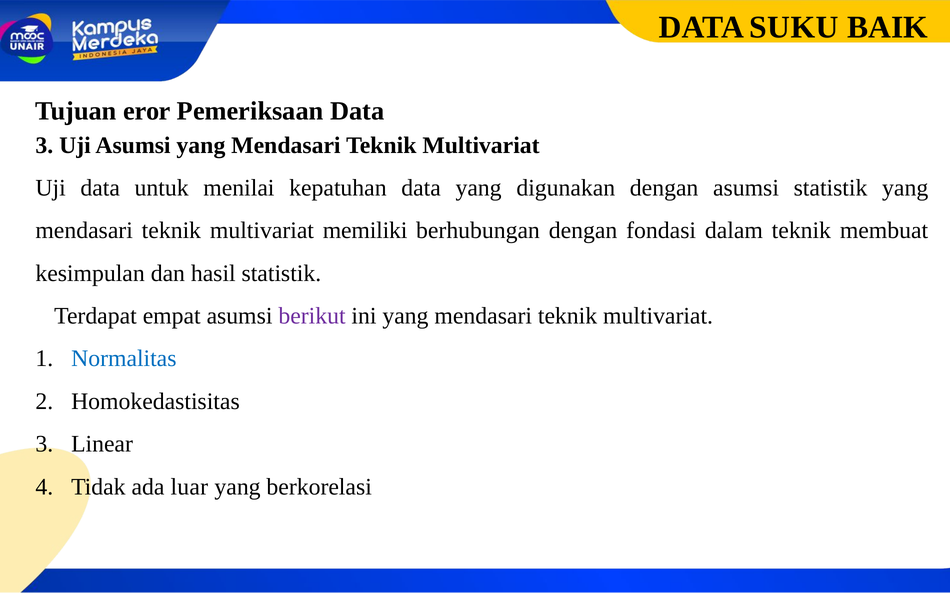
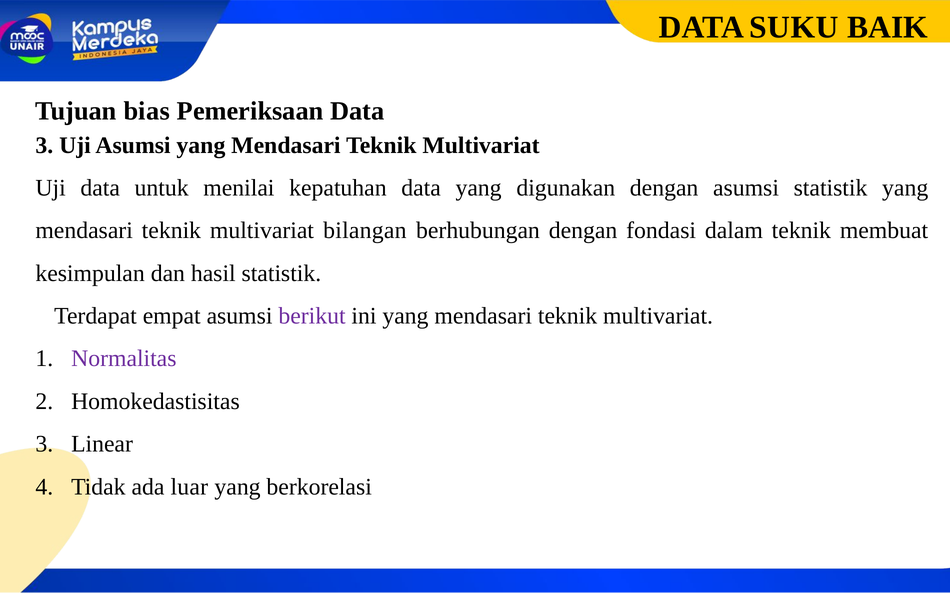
eror: eror -> bias
memiliki: memiliki -> bilangan
Normalitas colour: blue -> purple
